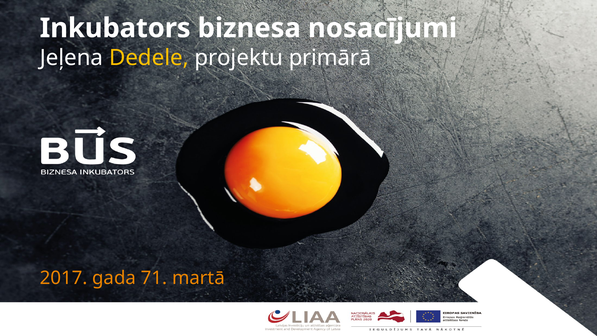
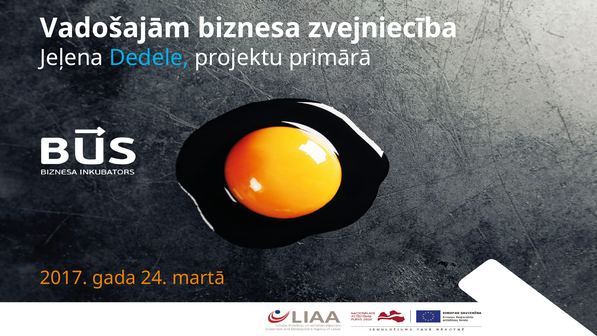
Inkubators: Inkubators -> Vadošajām
nosacījumi: nosacījumi -> zvejniecība
Dedele colour: yellow -> light blue
71: 71 -> 24
